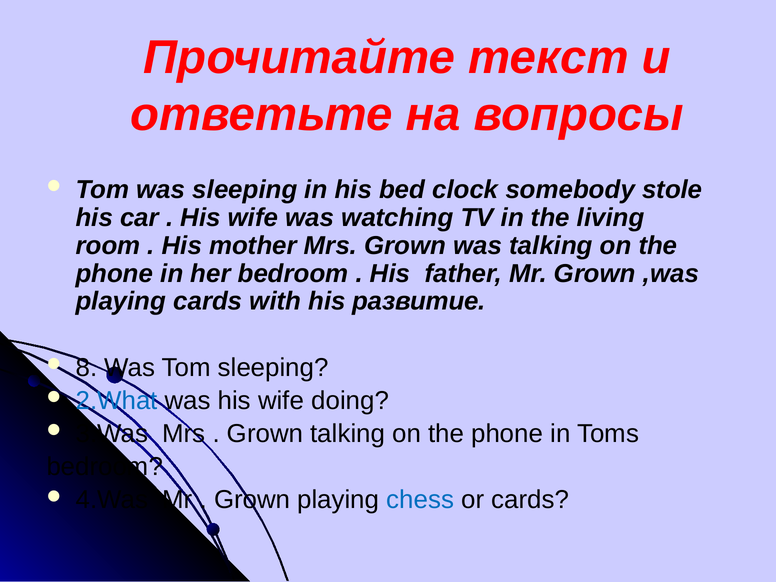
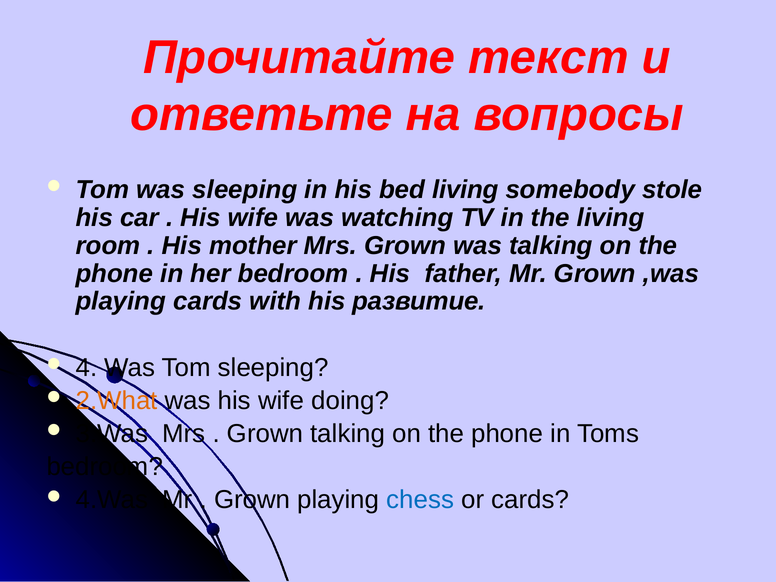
bed clock: clock -> living
8: 8 -> 4
2.What colour: blue -> orange
